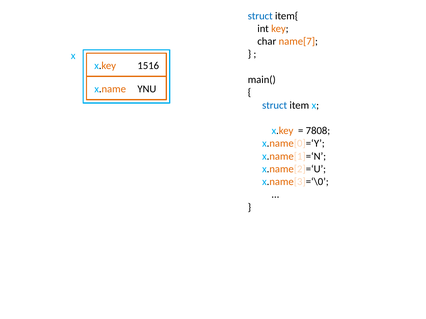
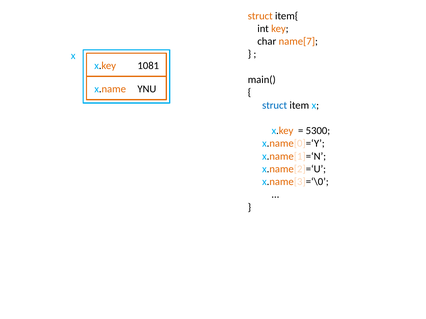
struct at (260, 16) colour: blue -> orange
1516: 1516 -> 1081
7808: 7808 -> 5300
